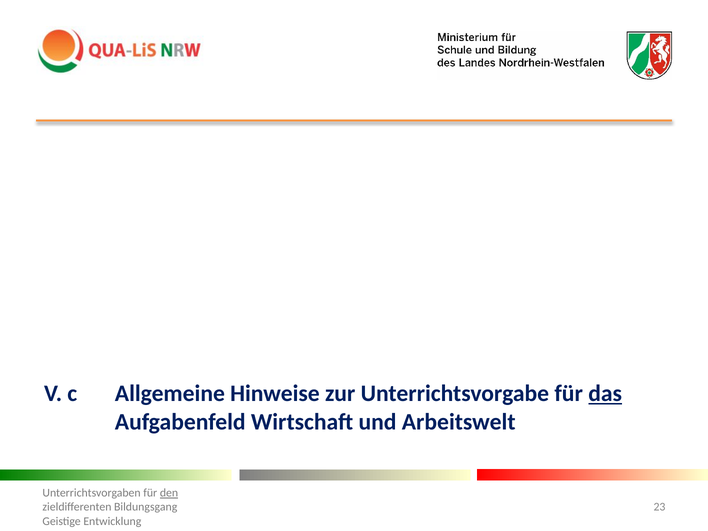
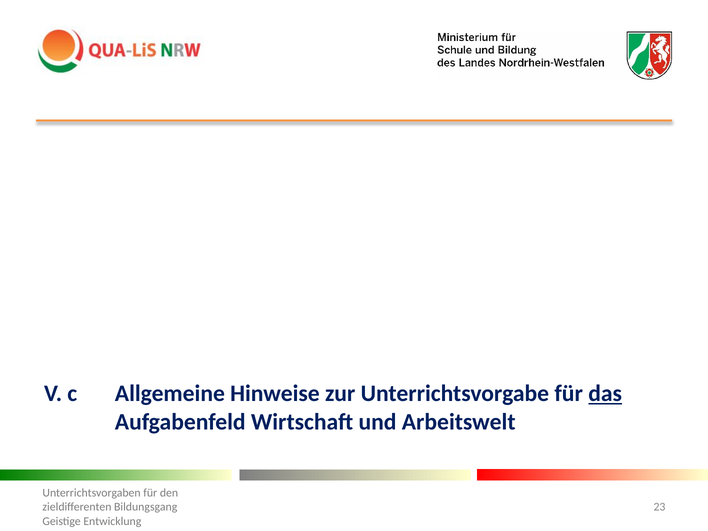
den underline: present -> none
